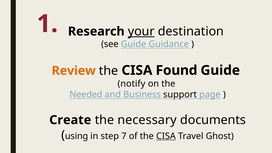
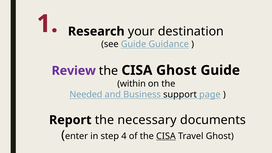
your underline: present -> none
Review colour: orange -> purple
CISA Found: Found -> Ghost
notify: notify -> within
Create: Create -> Report
using: using -> enter
7: 7 -> 4
